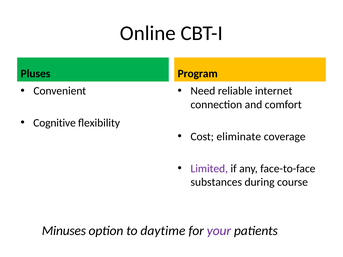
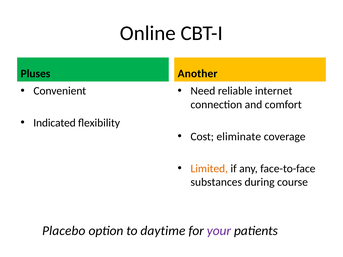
Program: Program -> Another
Cognitive: Cognitive -> Indicated
Limited colour: purple -> orange
Minuses: Minuses -> Placebo
